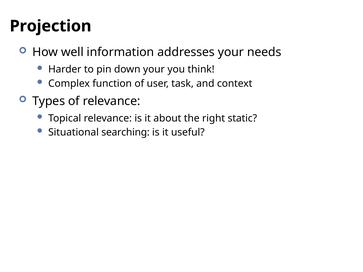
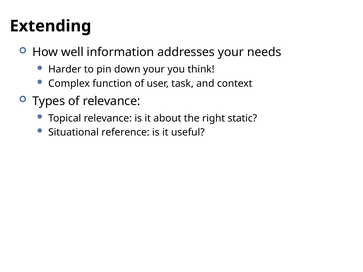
Projection: Projection -> Extending
searching: searching -> reference
